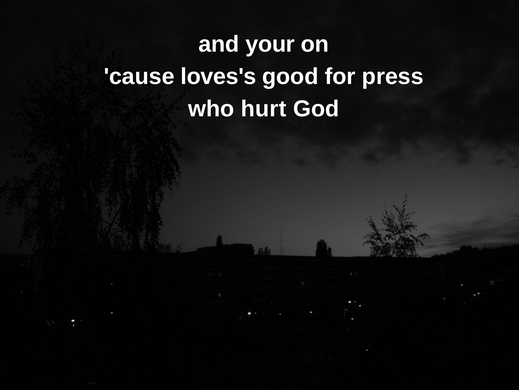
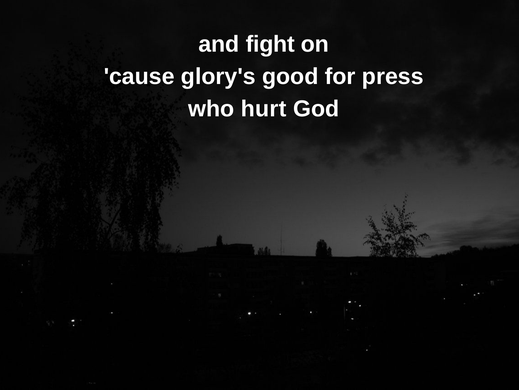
your: your -> fight
loves's: loves's -> glory's
